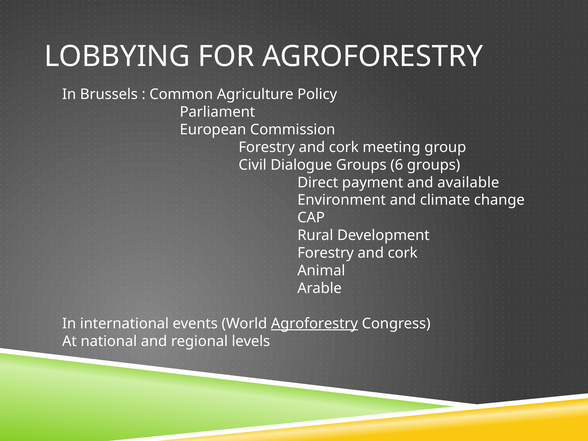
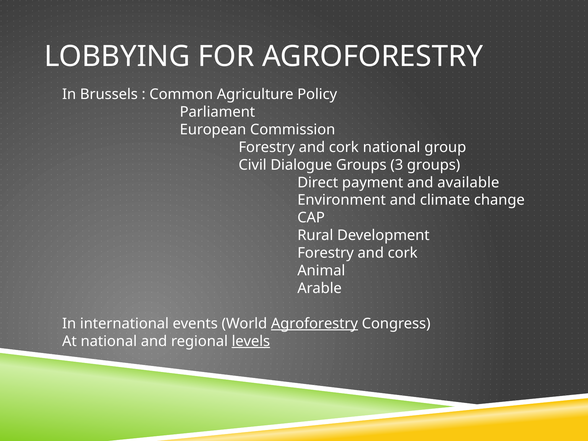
cork meeting: meeting -> national
6: 6 -> 3
levels underline: none -> present
